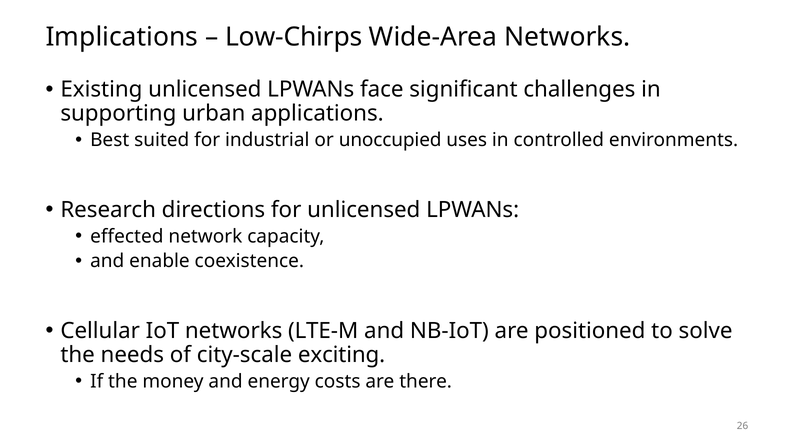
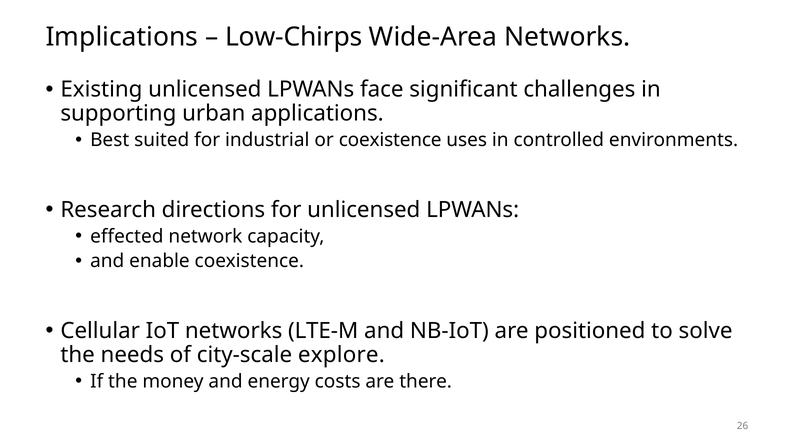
or unoccupied: unoccupied -> coexistence
exciting: exciting -> explore
